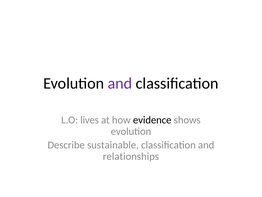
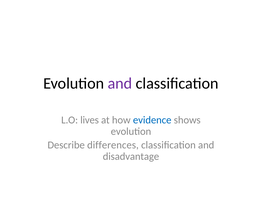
evidence colour: black -> blue
sustainable: sustainable -> differences
relationships: relationships -> disadvantage
